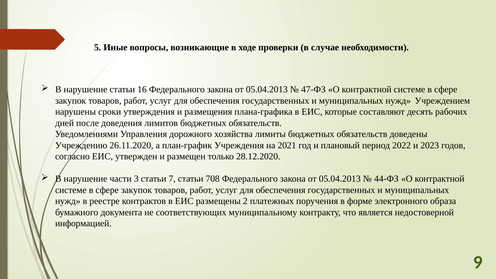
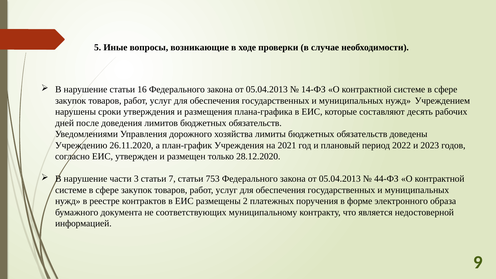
47-ФЗ: 47-ФЗ -> 14-ФЗ
708: 708 -> 753
